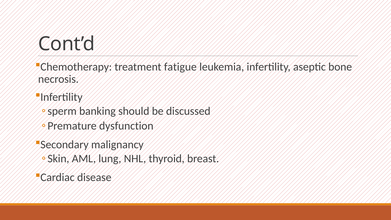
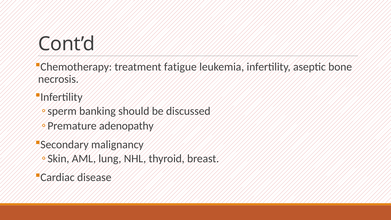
dysfunction: dysfunction -> adenopathy
